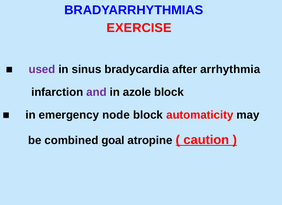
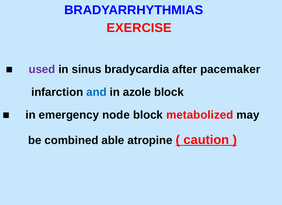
arrhythmia: arrhythmia -> pacemaker
and colour: purple -> blue
automaticity: automaticity -> metabolized
goal: goal -> able
